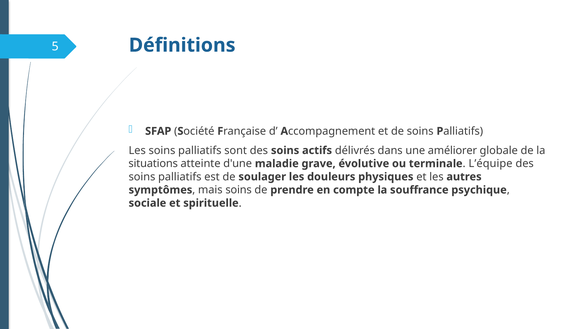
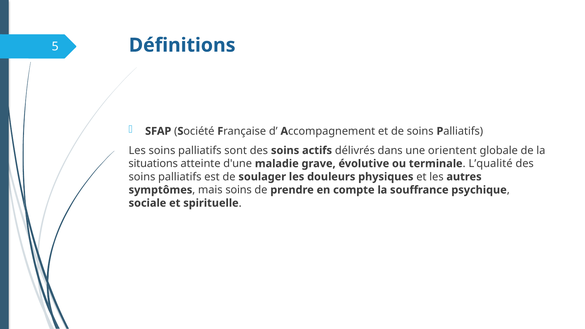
améliorer: améliorer -> orientent
L’équipe: L’équipe -> L’qualité
